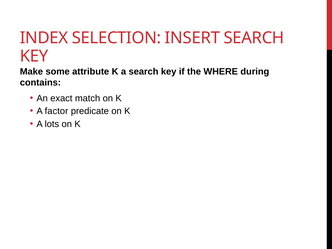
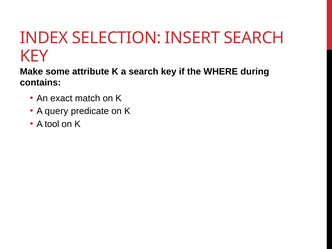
factor: factor -> query
lots: lots -> tool
